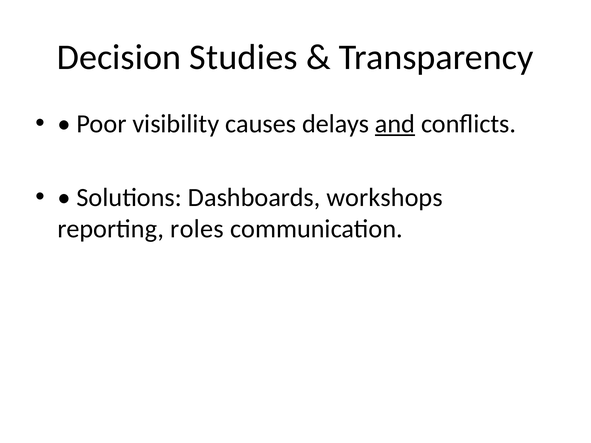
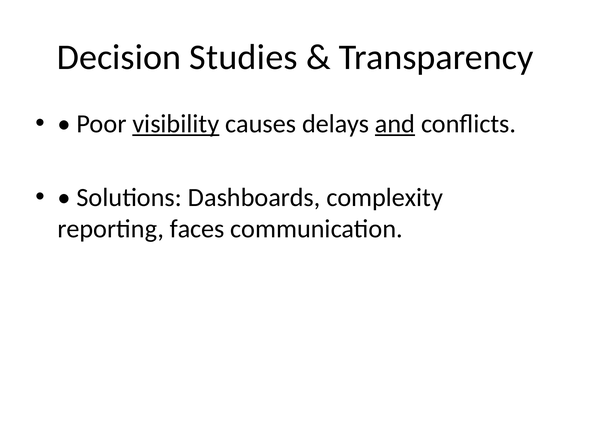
visibility underline: none -> present
workshops: workshops -> complexity
roles: roles -> faces
